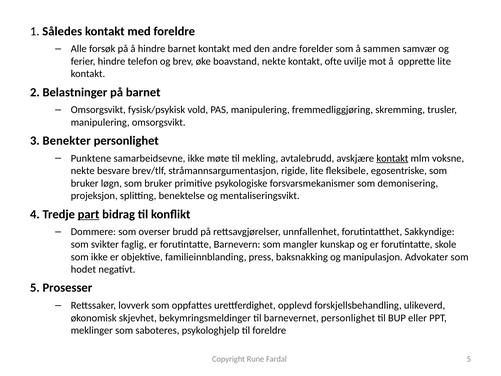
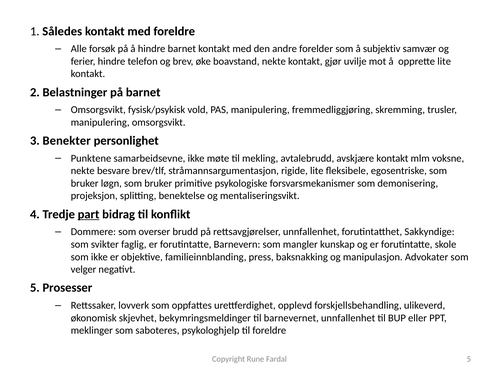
sammen: sammen -> subjektiv
ofte: ofte -> gjør
kontakt at (392, 158) underline: present -> none
hodet: hodet -> velger
barnevernet personlighet: personlighet -> unnfallenhet
